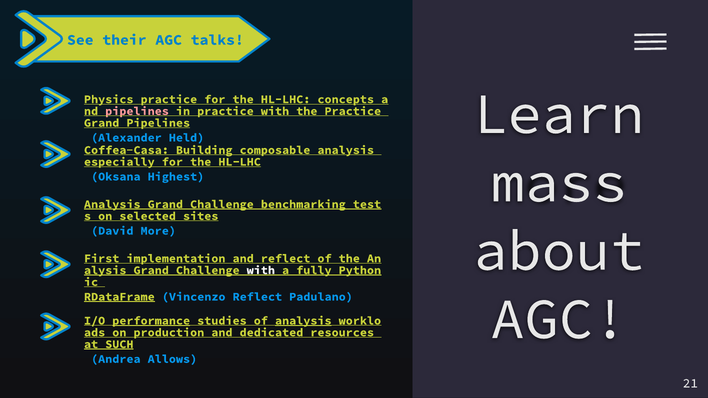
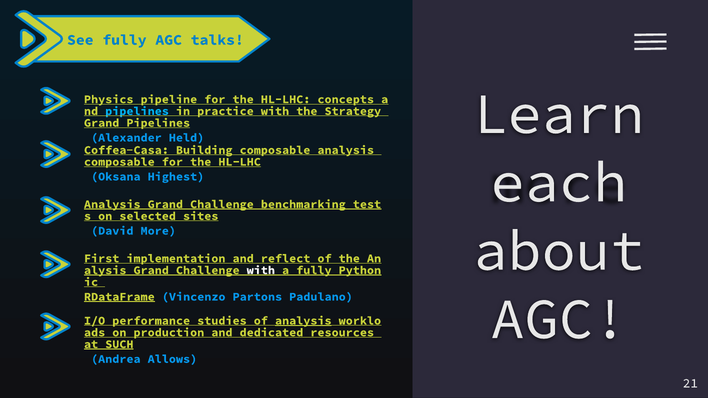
See their: their -> fully
Physics practice: practice -> pipeline
pipelines at (137, 111) colour: pink -> light blue
the Practice: Practice -> Strategy
especially at (119, 162): especially -> composable
mass: mass -> each
Vincenzo Reflect: Reflect -> Partons
performance underline: present -> none
